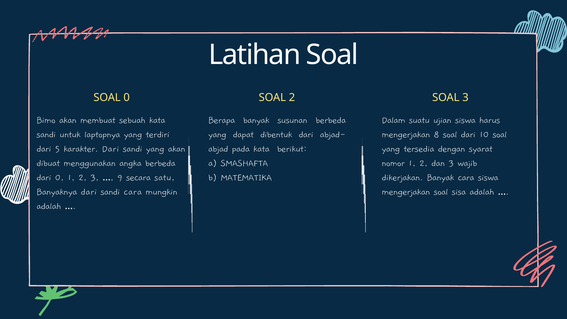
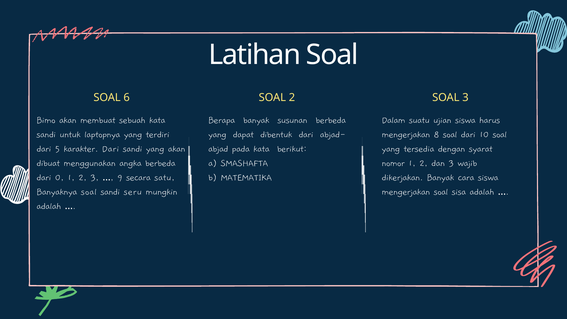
SOAL 0: 0 -> 6
Banyaknya dari: dari -> soal
sandi cara: cara -> seru
